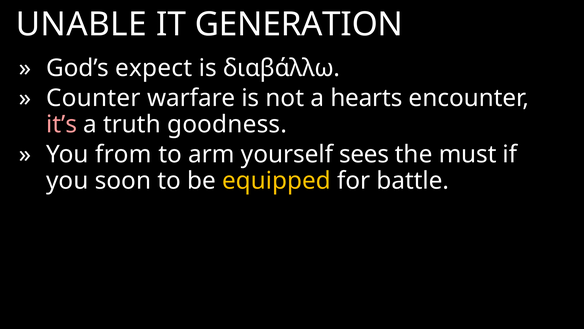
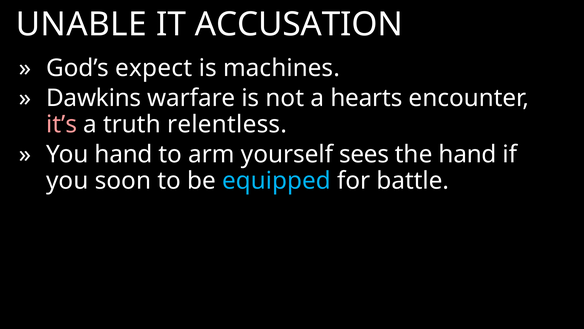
GENERATION: GENERATION -> ACCUSATION
διαβάλλω: διαβάλλω -> machines
Counter: Counter -> Dawkins
goodness: goodness -> relentless
You from: from -> hand
the must: must -> hand
equipped colour: yellow -> light blue
